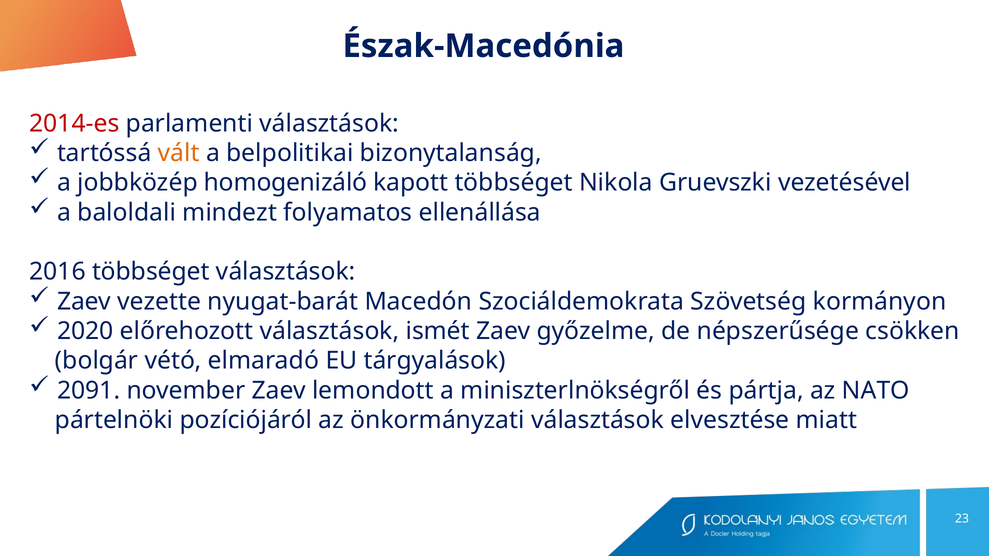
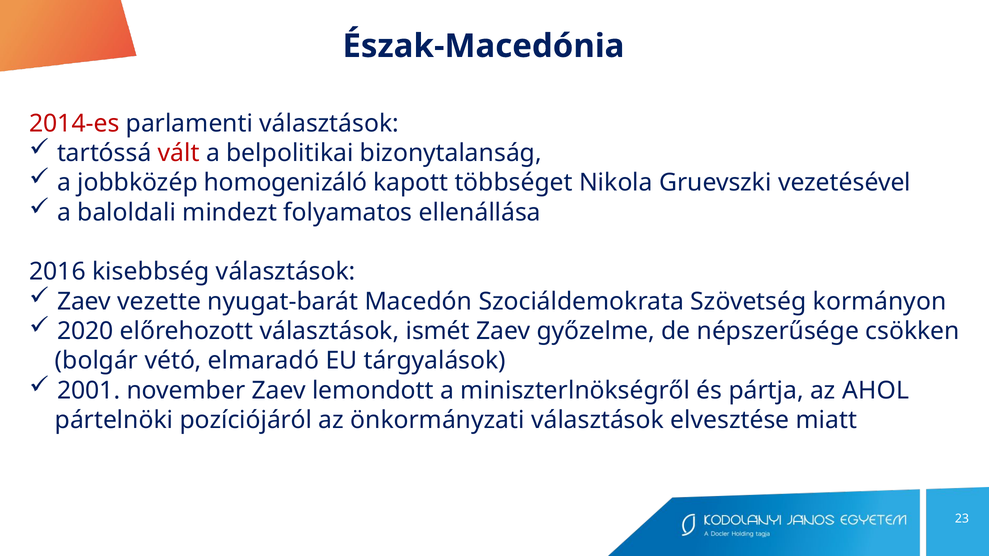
vált colour: orange -> red
2016 többséget: többséget -> kisebbség
2091: 2091 -> 2001
NATO: NATO -> AHOL
